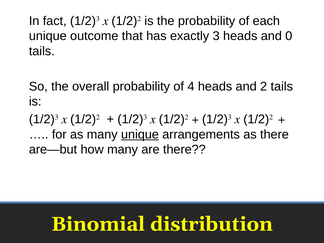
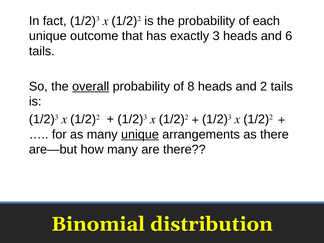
0: 0 -> 6
overall underline: none -> present
4: 4 -> 8
